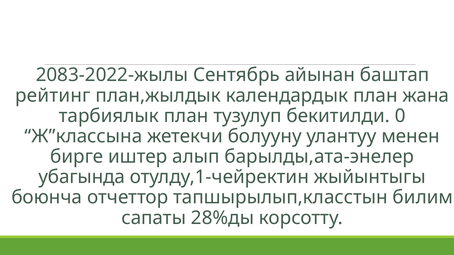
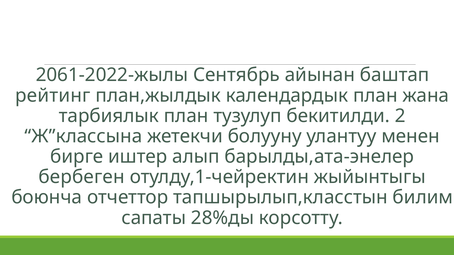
2083-2022-жылы: 2083-2022-жылы -> 2061-2022-жылы
0: 0 -> 2
убагында: убагында -> бербеген
